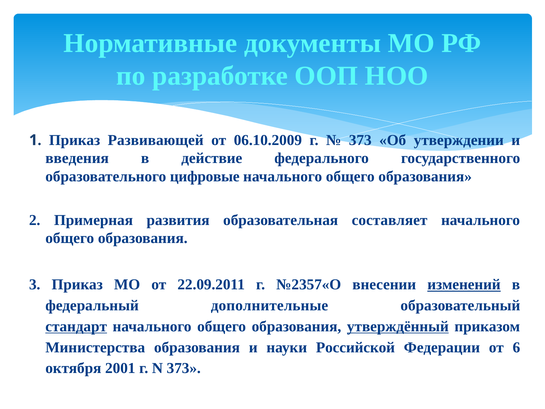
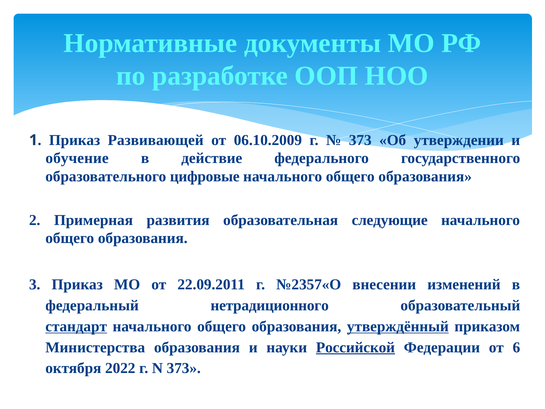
введения: введения -> обучение
составляет: составляет -> следующие
изменений underline: present -> none
дополнительные: дополнительные -> нетрадиционного
Российской underline: none -> present
2001: 2001 -> 2022
